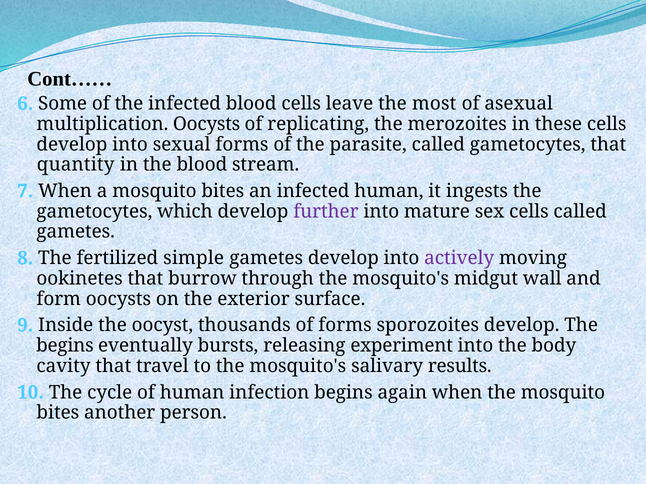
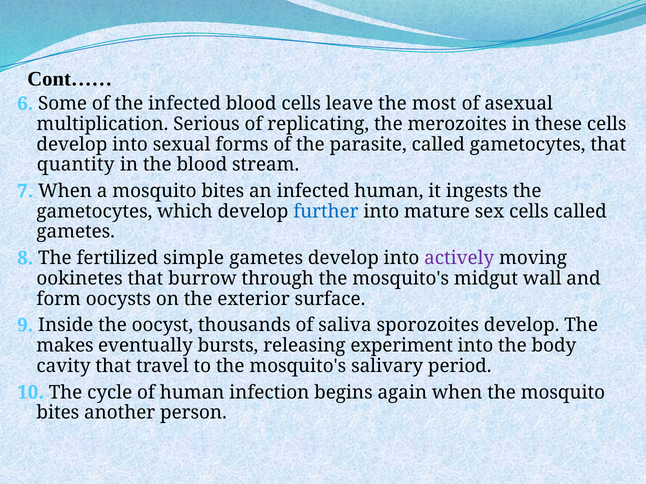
multiplication Oocysts: Oocysts -> Serious
further colour: purple -> blue
of forms: forms -> saliva
begins at (65, 346): begins -> makes
results: results -> period
